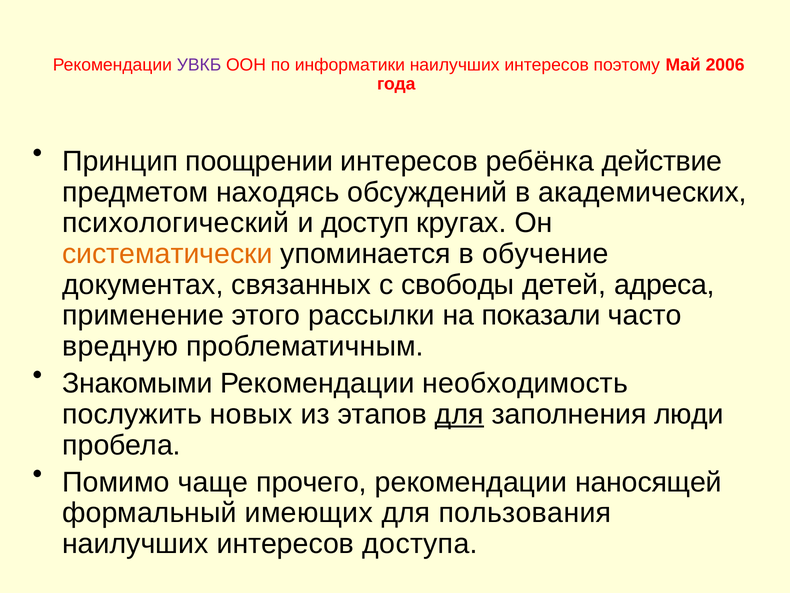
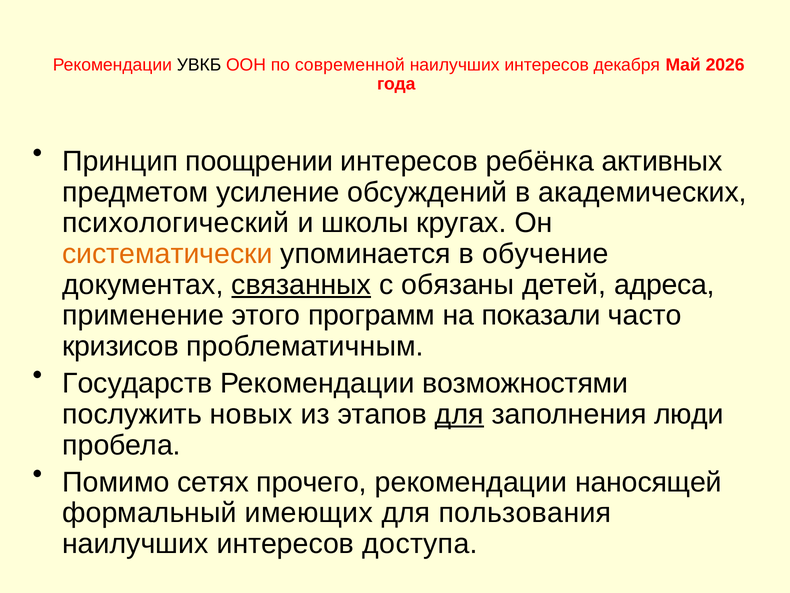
УВКБ colour: purple -> black
информатики: информатики -> современной
поэтому: поэтому -> декабря
2006: 2006 -> 2026
действие: действие -> активных
находясь: находясь -> усиление
доступ: доступ -> школы
связанных underline: none -> present
свободы: свободы -> обязаны
рассылки: рассылки -> программ
вредную: вредную -> кризисов
Знакомыми: Знакомыми -> Государств
необходимость: необходимость -> возможностями
чаще: чаще -> сетях
